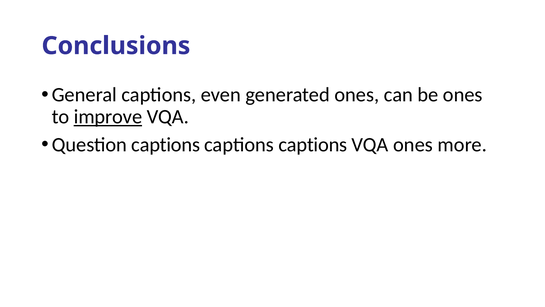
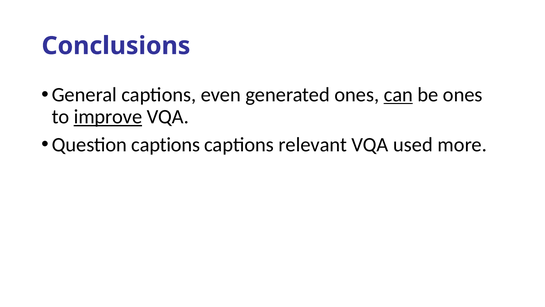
can underline: none -> present
captions at (313, 144): captions -> relevant
VQA ones: ones -> used
